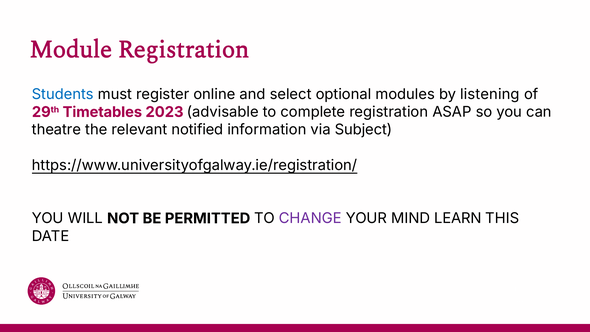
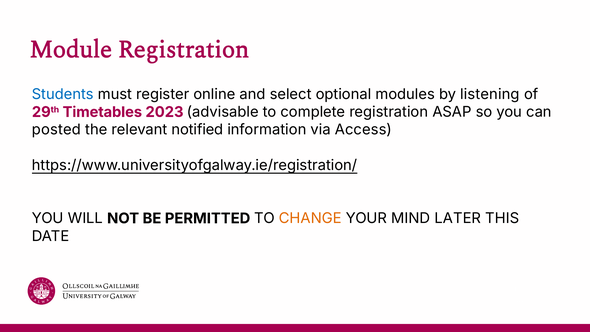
theatre: theatre -> posted
Subject: Subject -> Access
CHANGE colour: purple -> orange
LEARN: LEARN -> LATER
